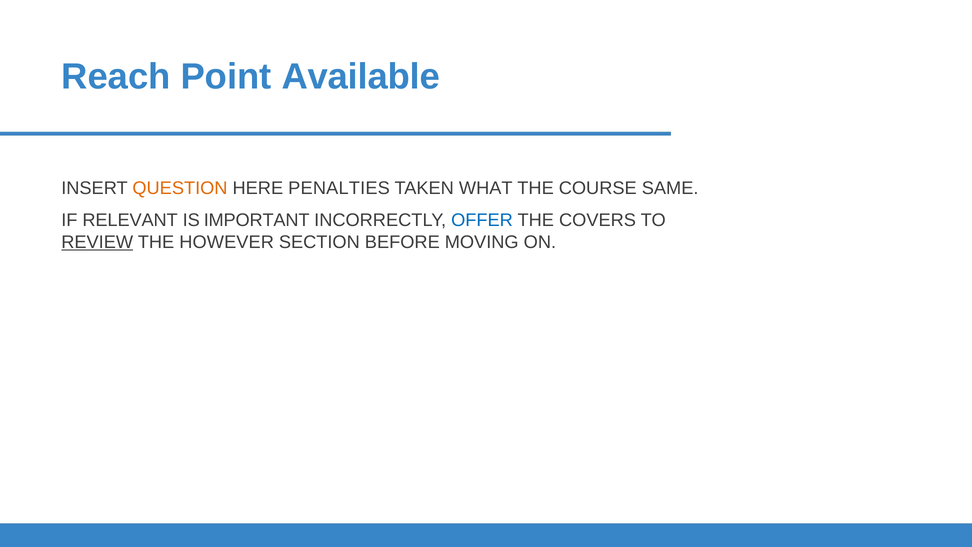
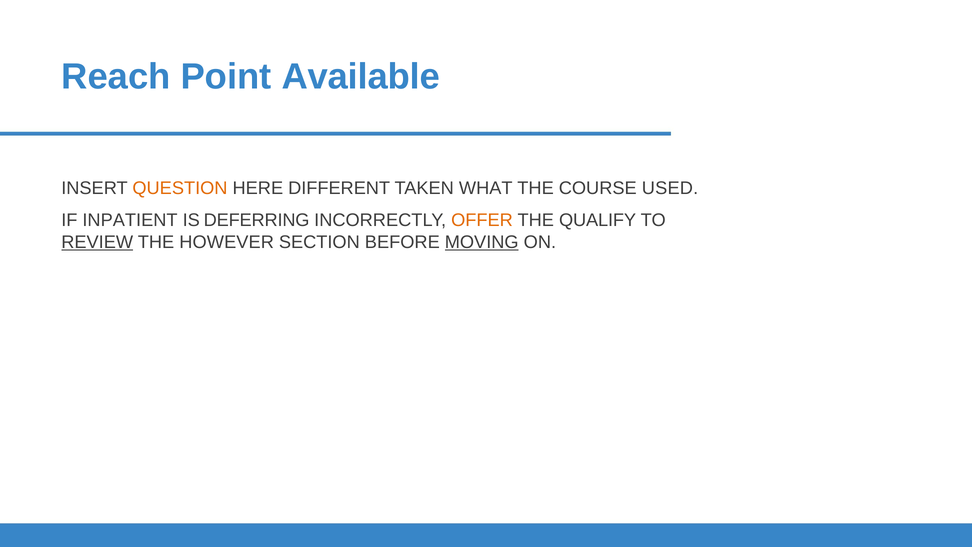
PENALTIES: PENALTIES -> DIFFERENT
SAME: SAME -> USED
RELEVANT: RELEVANT -> INPATIENT
IMPORTANT: IMPORTANT -> DEFERRING
OFFER colour: blue -> orange
COVERS: COVERS -> QUALIFY
MOVING underline: none -> present
